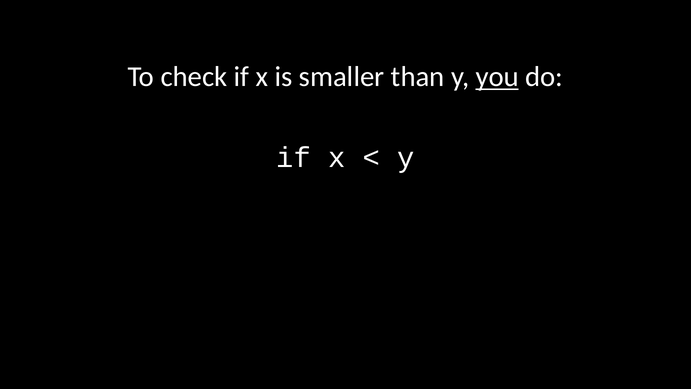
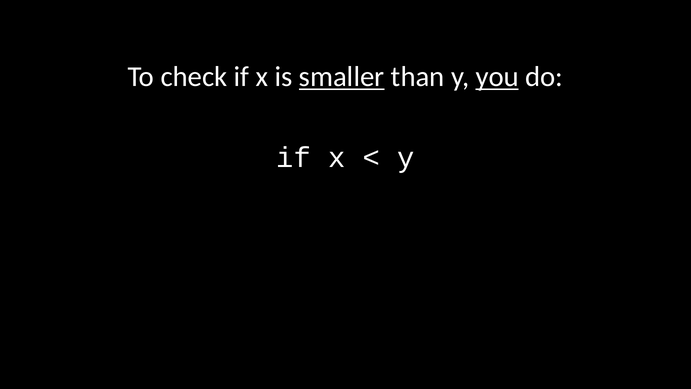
smaller underline: none -> present
